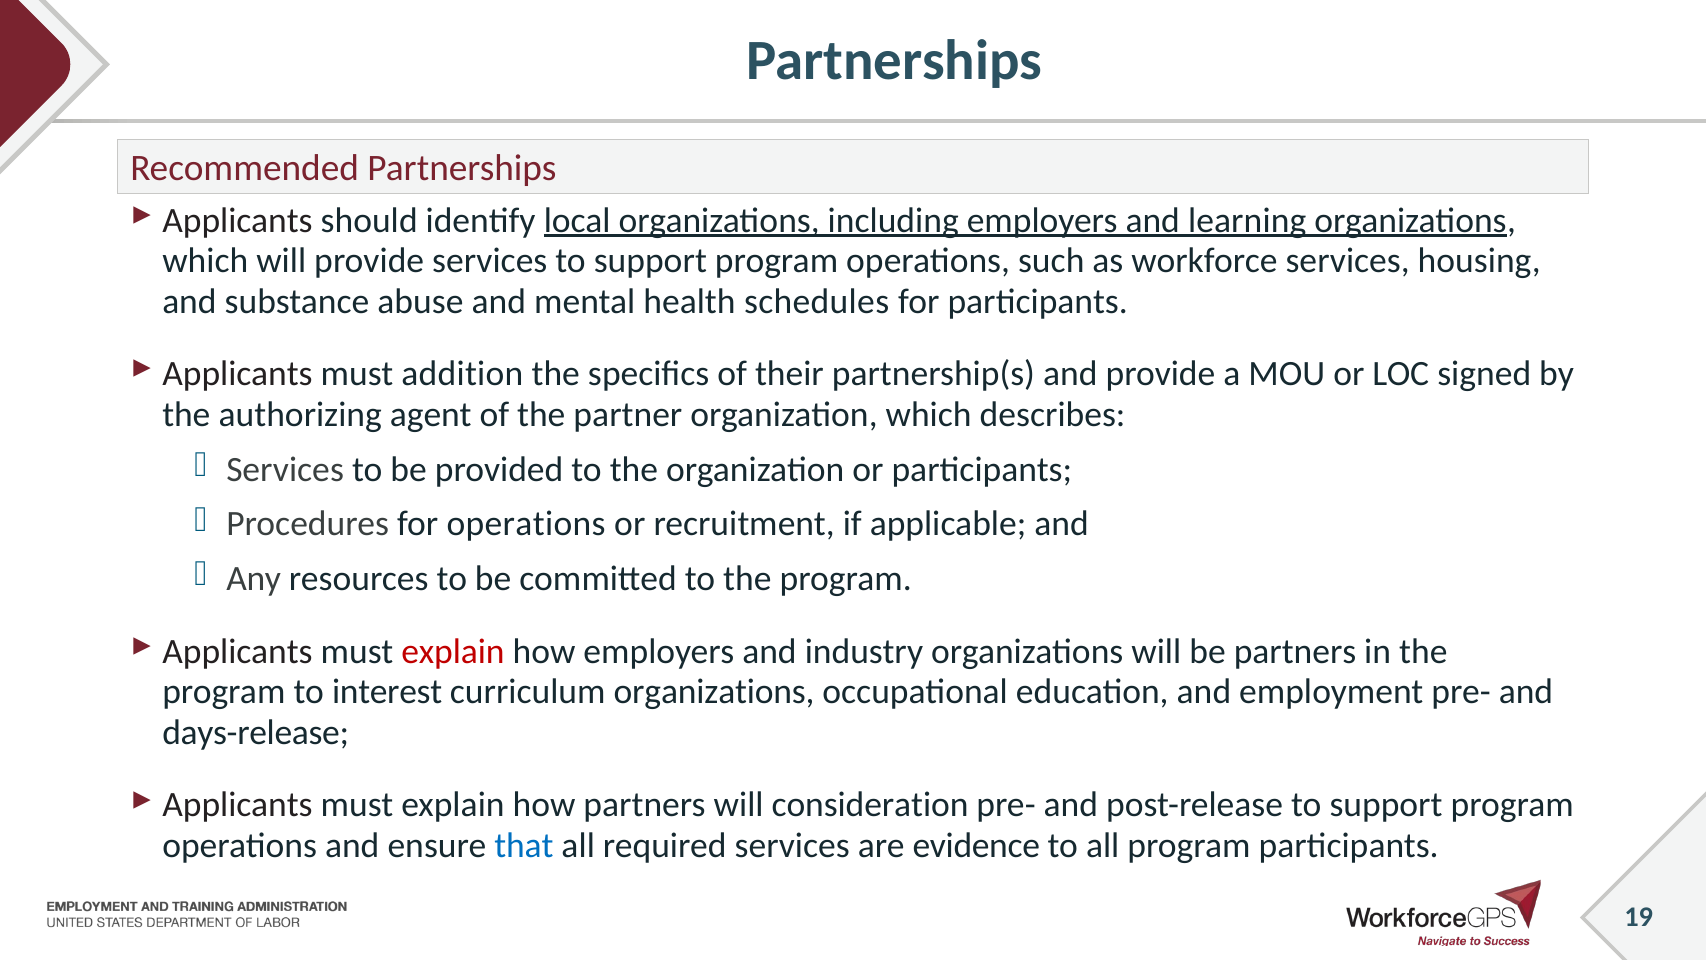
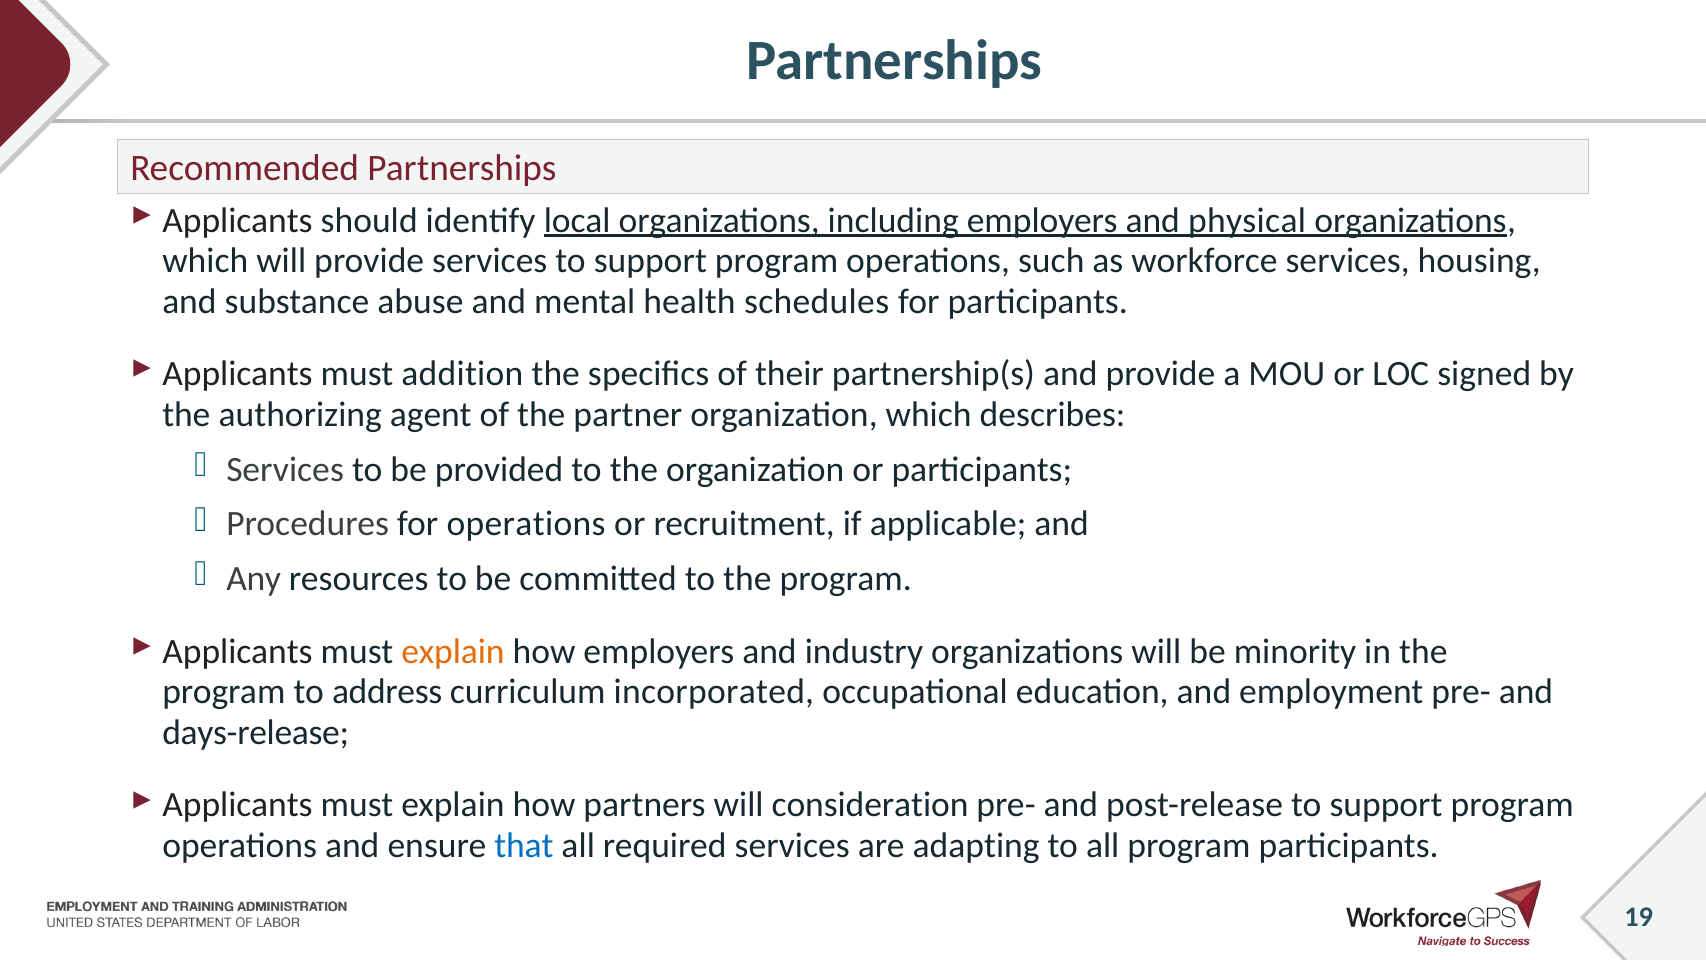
learning: learning -> physical
explain at (453, 651) colour: red -> orange
be partners: partners -> minority
interest: interest -> address
curriculum organizations: organizations -> incorporated
evidence: evidence -> adapting
